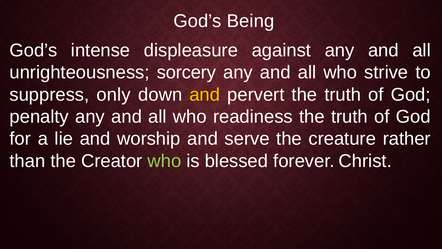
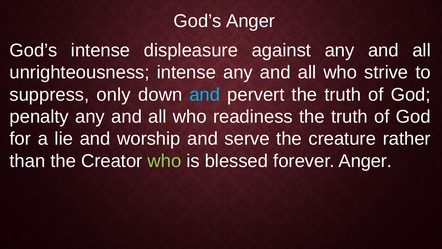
God’s Being: Being -> Anger
unrighteousness sorcery: sorcery -> intense
and at (205, 94) colour: yellow -> light blue
forever Christ: Christ -> Anger
